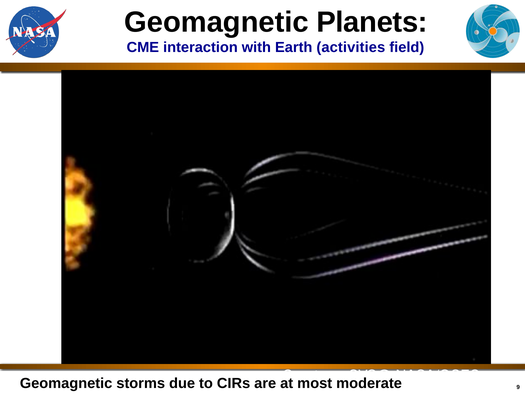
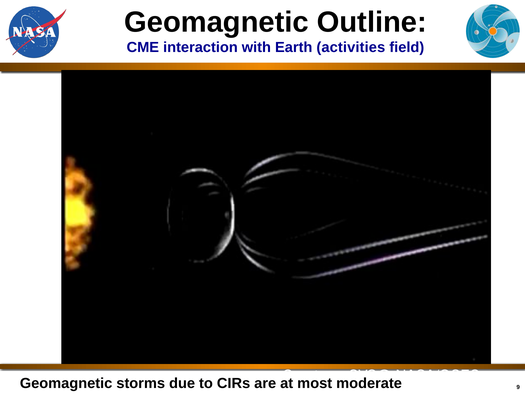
Planets: Planets -> Outline
